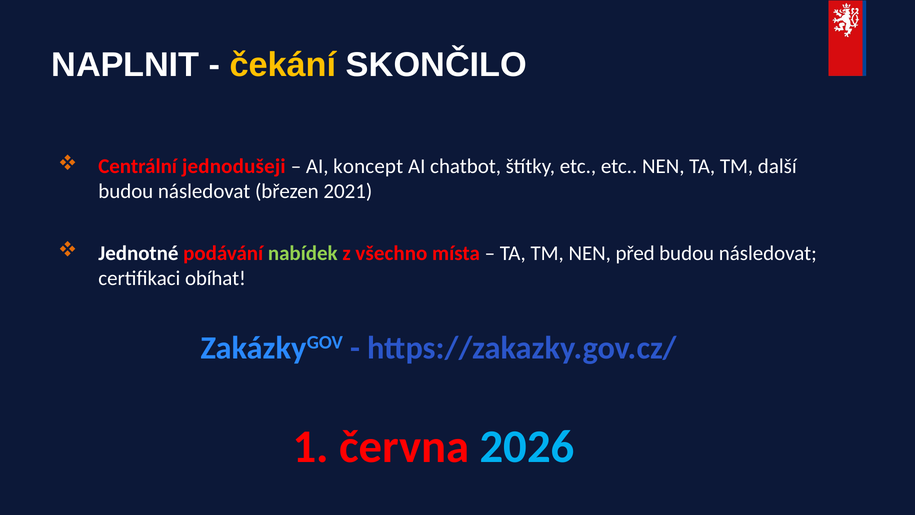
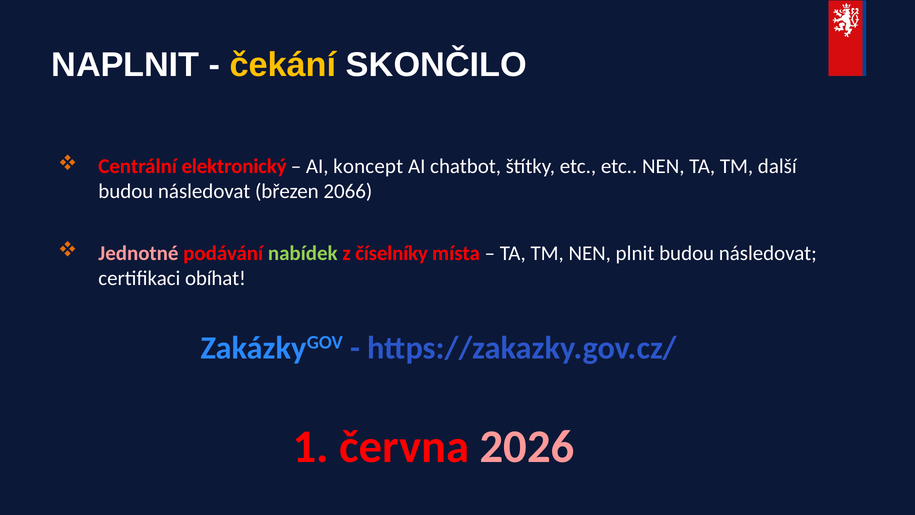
jednodušeji: jednodušeji -> elektronický
2021: 2021 -> 2066
Jednotné colour: white -> pink
všechno: všechno -> číselníky
před: před -> plnit
2026 colour: light blue -> pink
